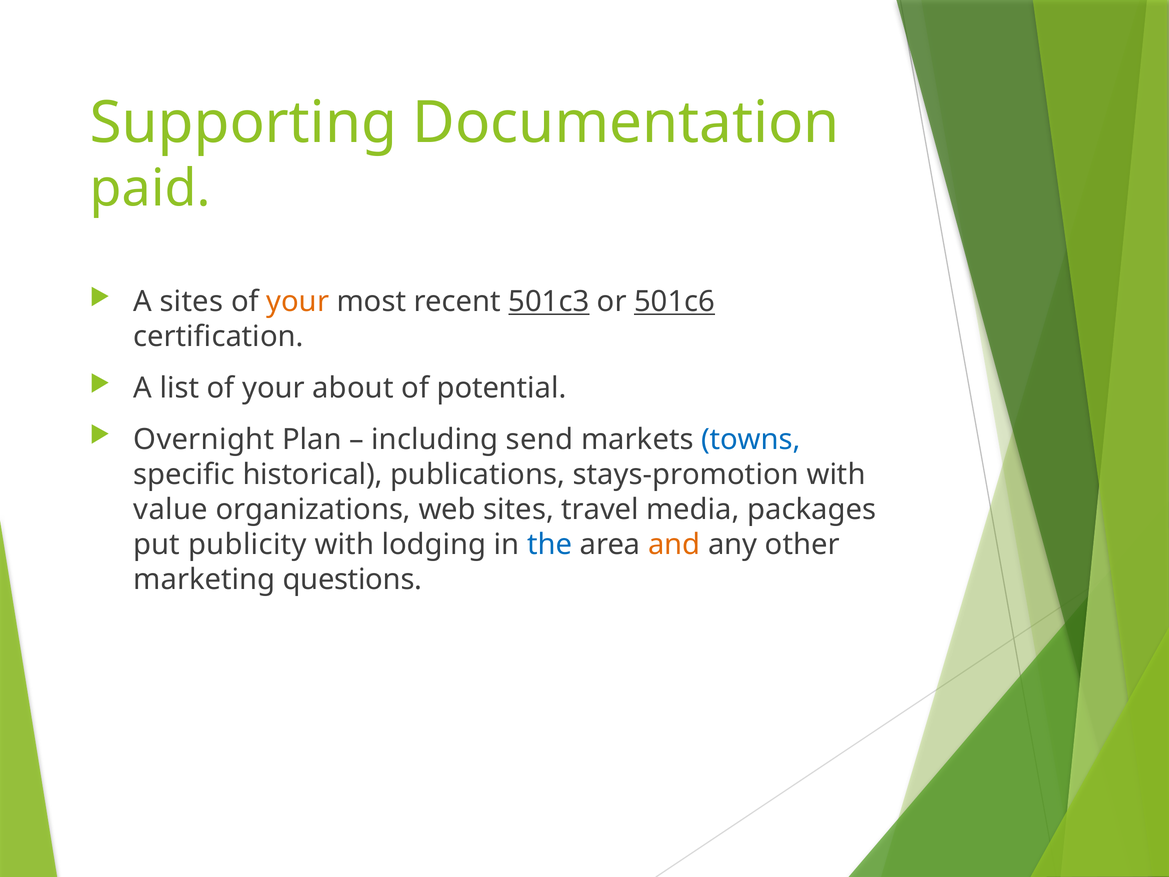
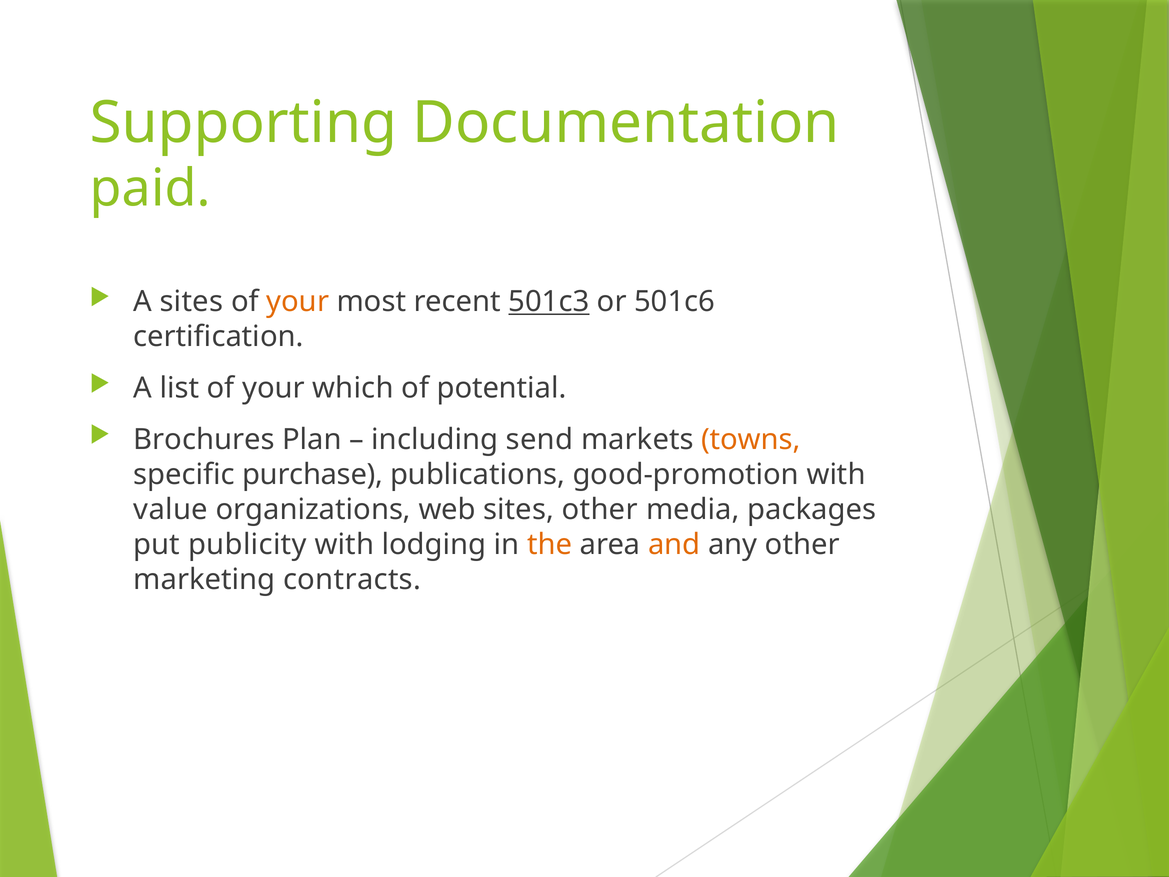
501c6 underline: present -> none
about: about -> which
Overnight: Overnight -> Brochures
towns colour: blue -> orange
historical: historical -> purchase
stays-promotion: stays-promotion -> good-promotion
sites travel: travel -> other
the colour: blue -> orange
questions: questions -> contracts
